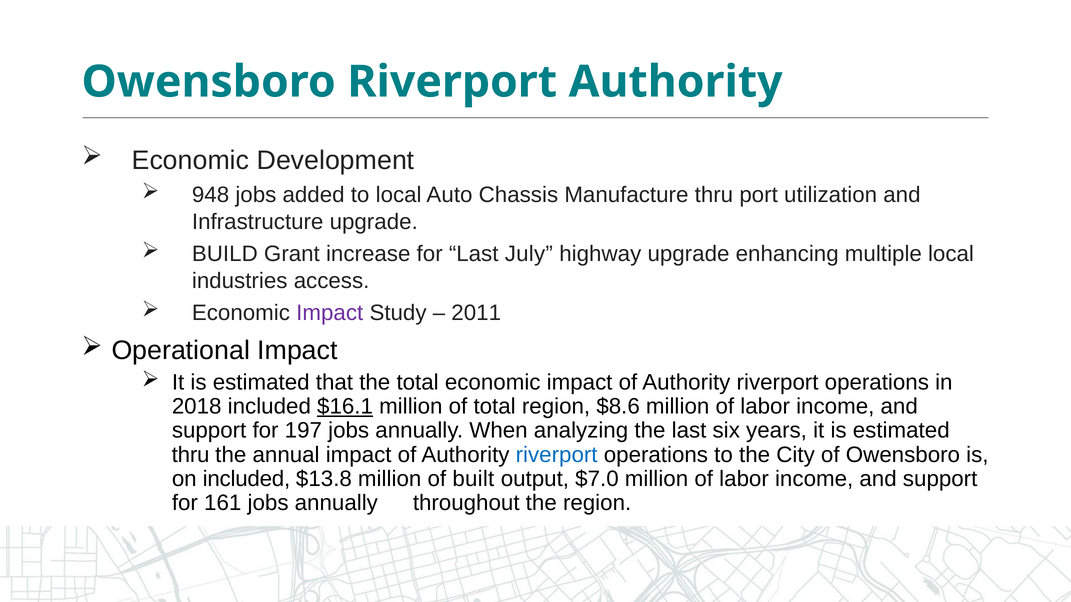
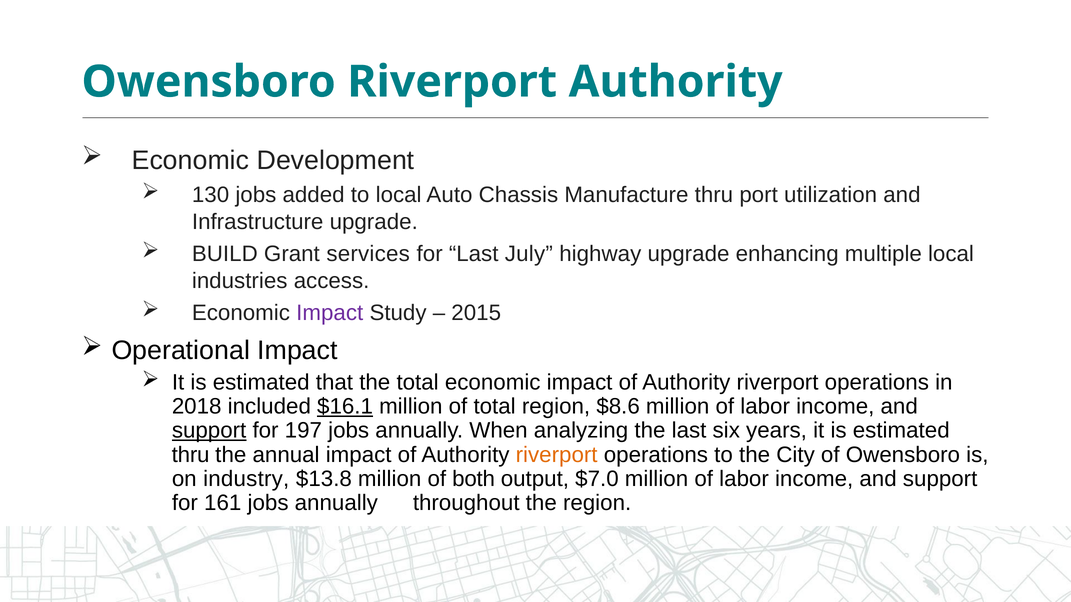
948: 948 -> 130
increase: increase -> services
2011: 2011 -> 2015
support at (209, 431) underline: none -> present
riverport at (557, 455) colour: blue -> orange
on included: included -> industry
built: built -> both
